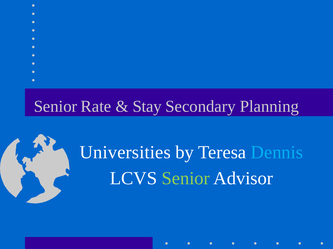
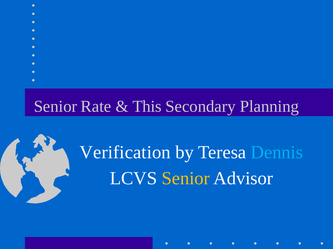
Stay: Stay -> This
Universities: Universities -> Verification
Senior at (186, 179) colour: light green -> yellow
